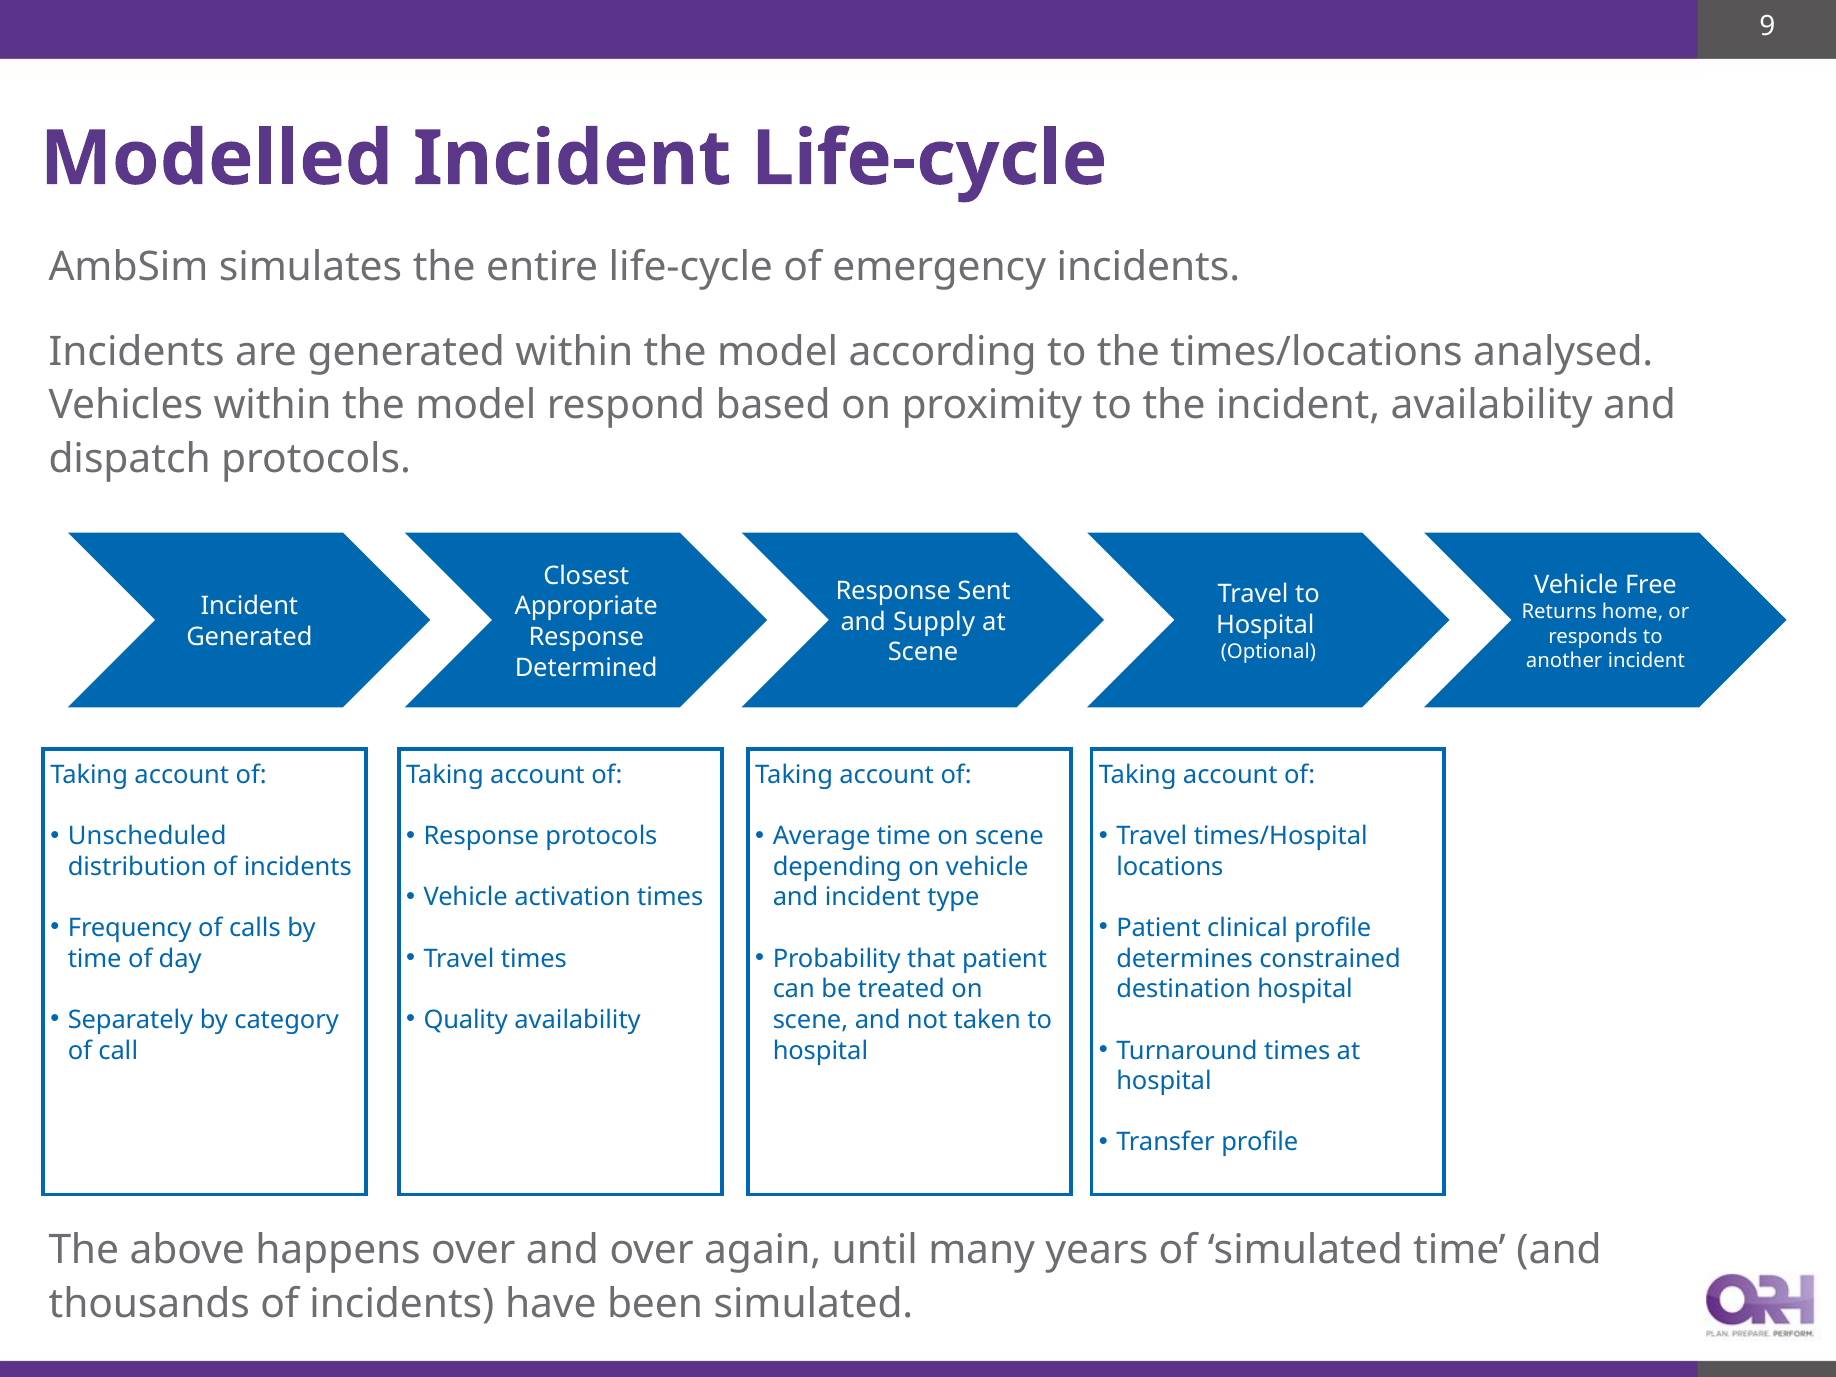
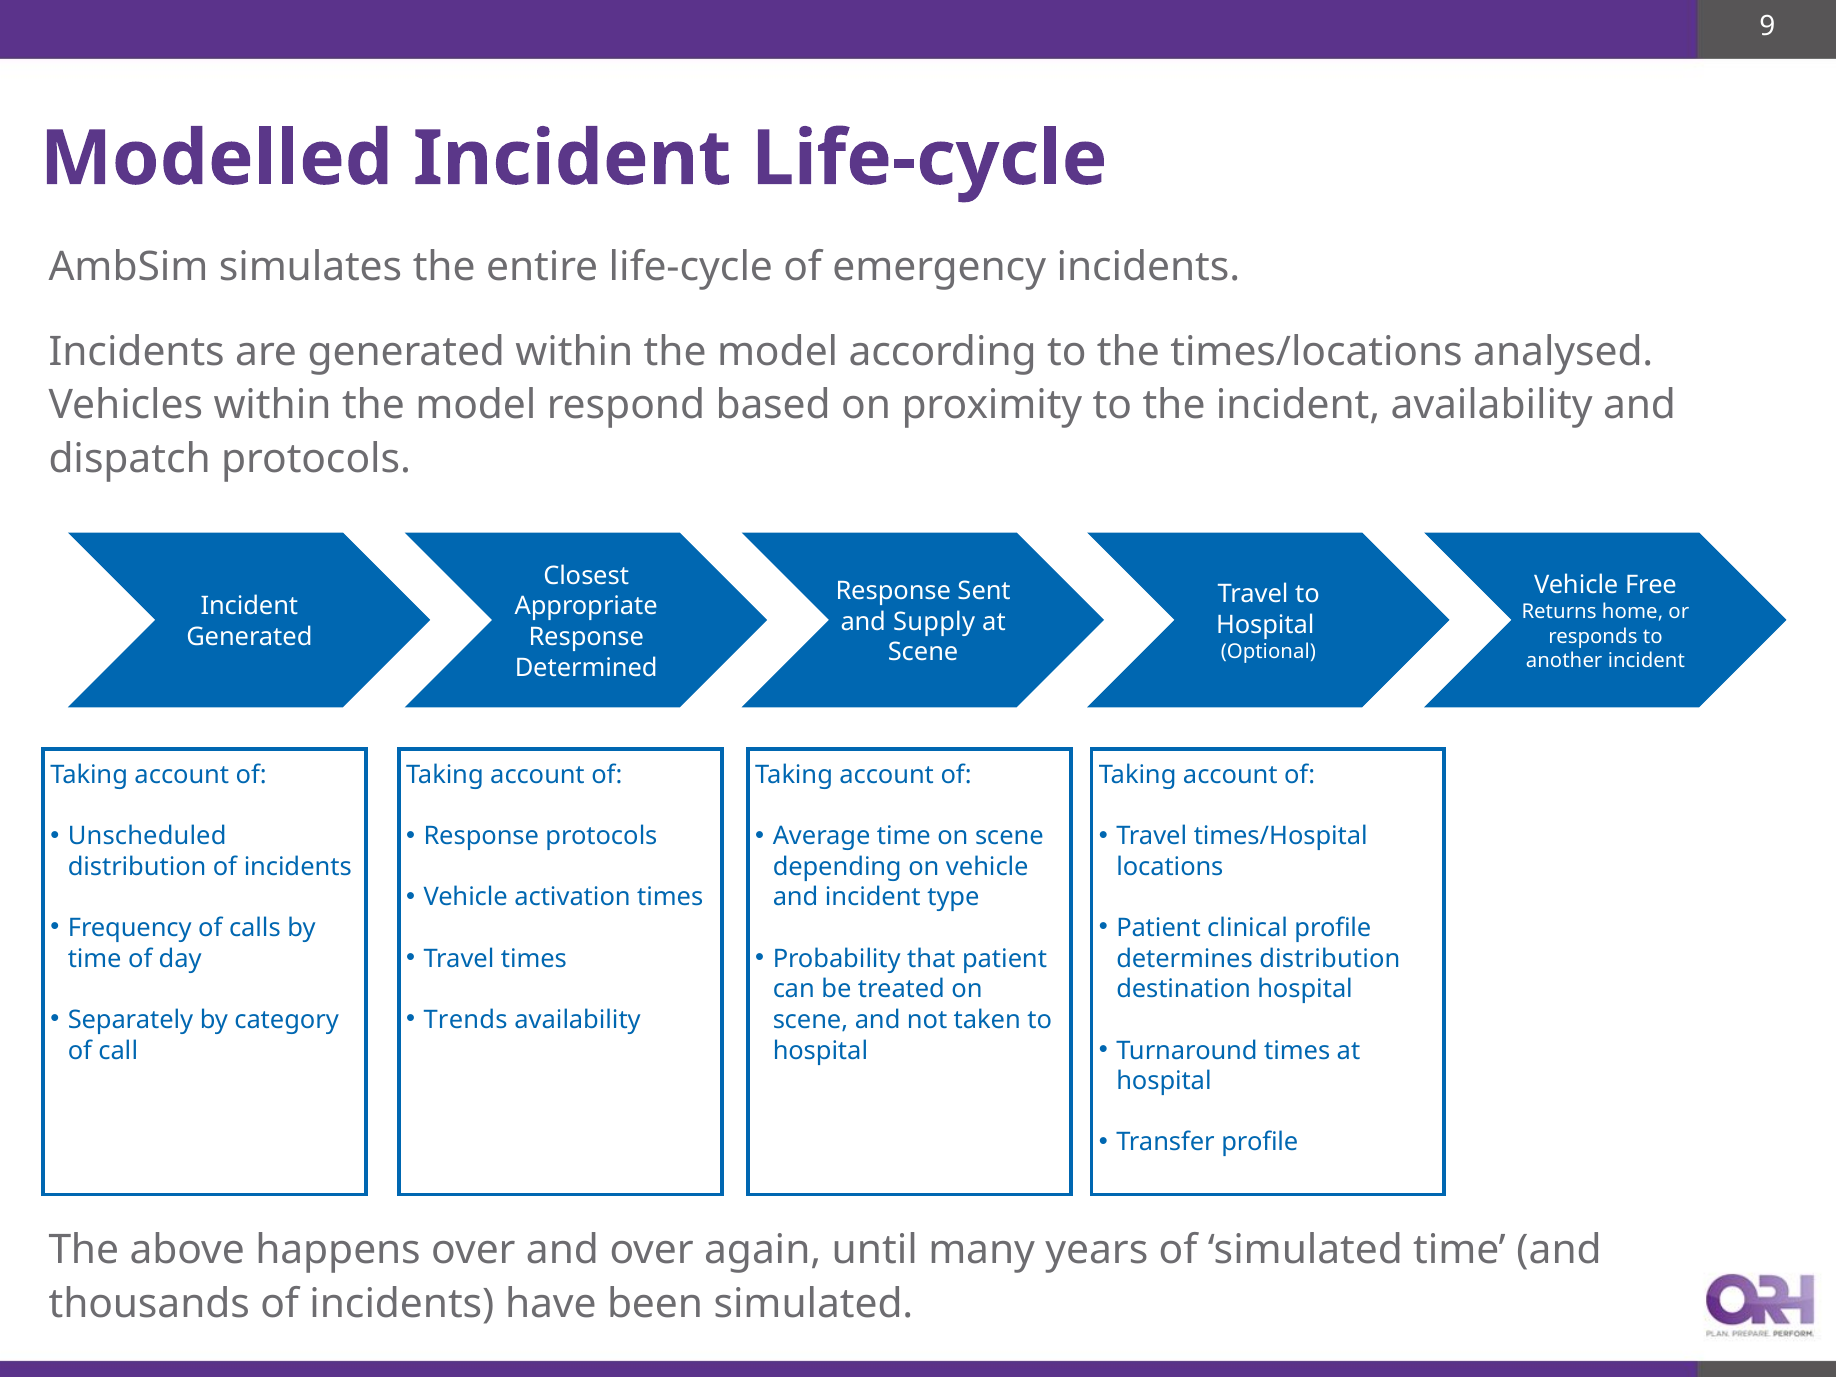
determines constrained: constrained -> distribution
Quality: Quality -> Trends
